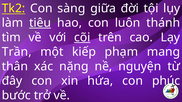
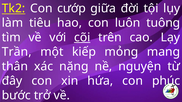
sàng: sàng -> cướp
tiêu underline: present -> none
thánh: thánh -> tuông
phạm: phạm -> mỏng
